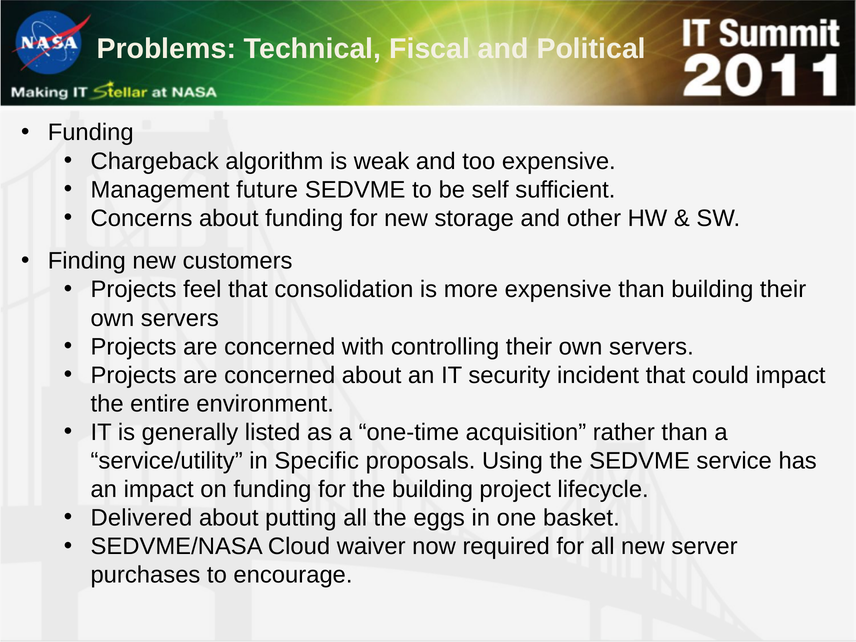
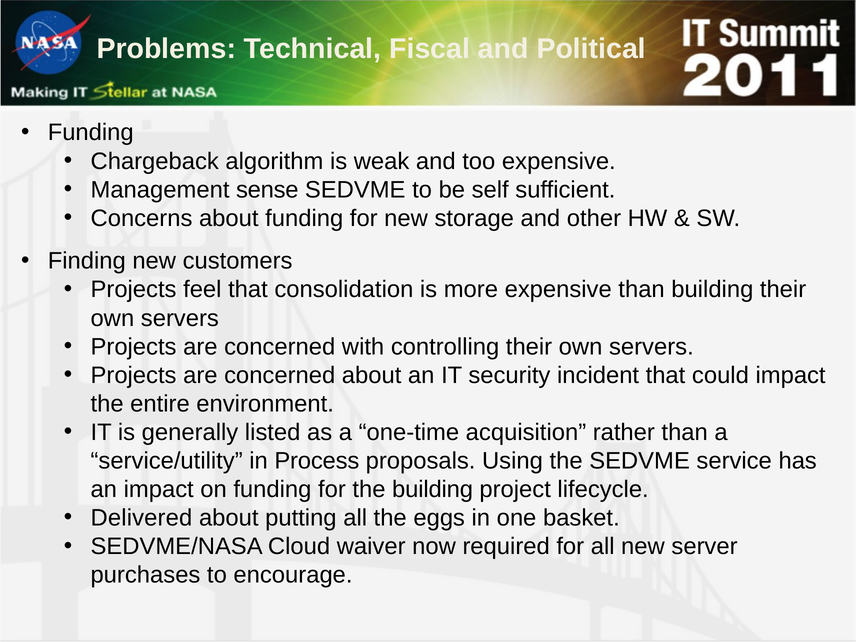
future: future -> sense
Specific: Specific -> Process
